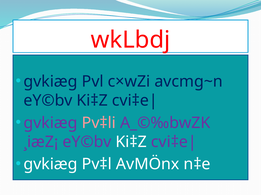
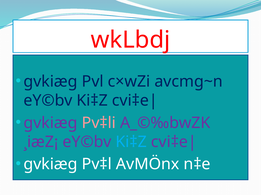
Ki‡Z at (131, 142) colour: white -> light blue
